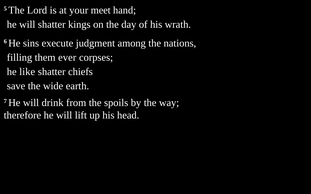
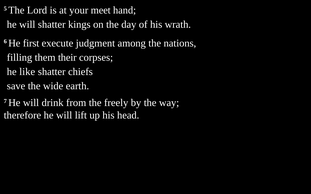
sins: sins -> first
ever: ever -> their
spoils: spoils -> freely
